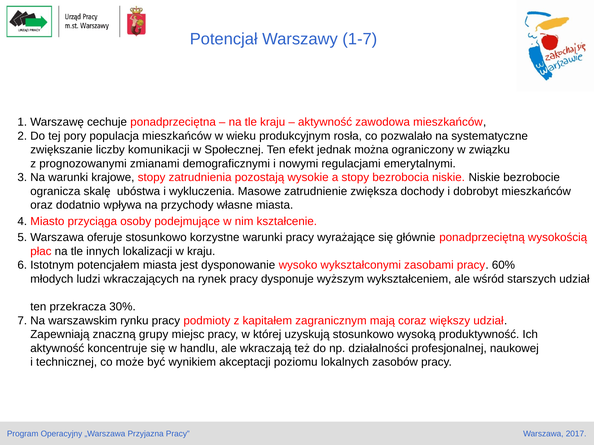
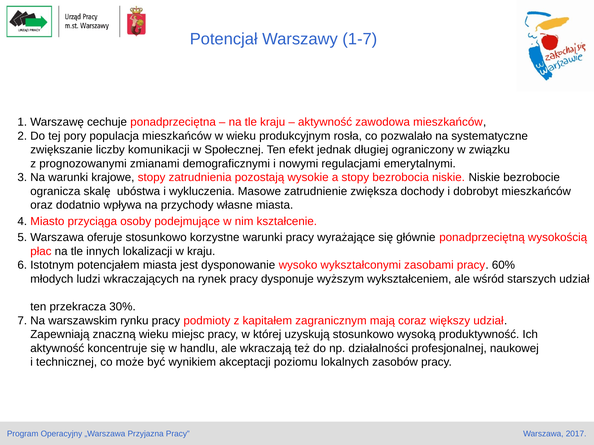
można: można -> długiej
znaczną grupy: grupy -> wieku
